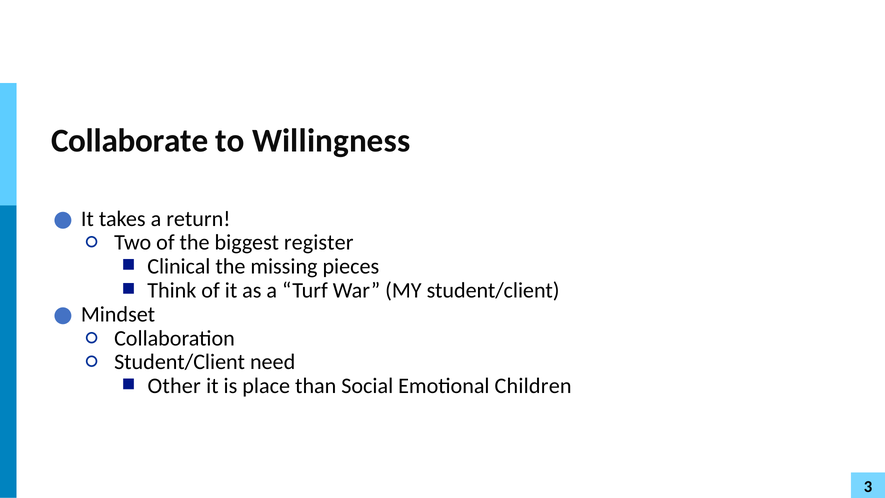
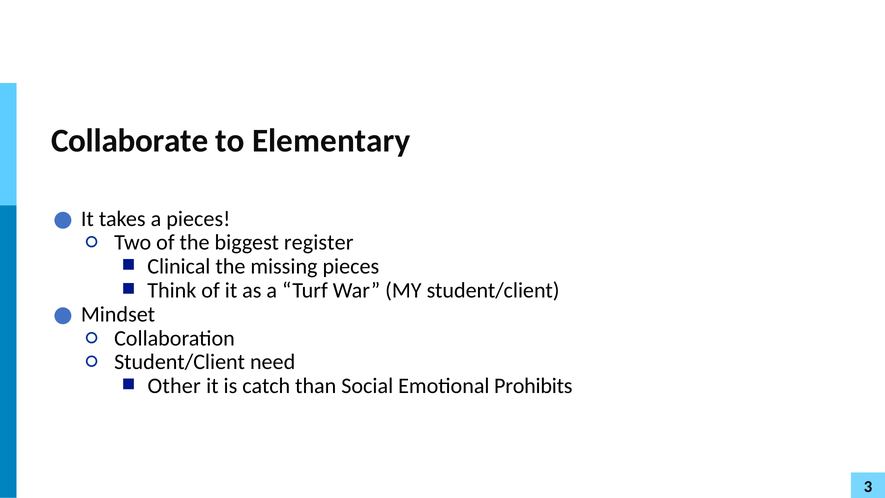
Willingness: Willingness -> Elementary
a return: return -> pieces
place: place -> catch
Children: Children -> Prohibits
